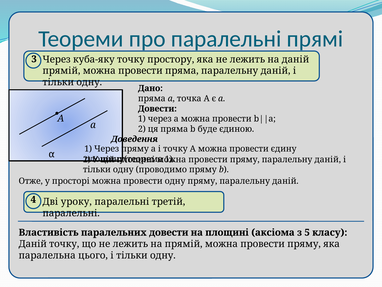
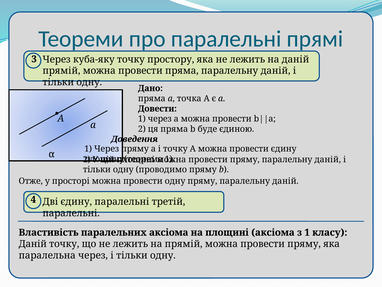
Дві уроку: уроку -> єдину
паралельних довести: довести -> аксіома
з 5: 5 -> 1
паралельна цього: цього -> через
